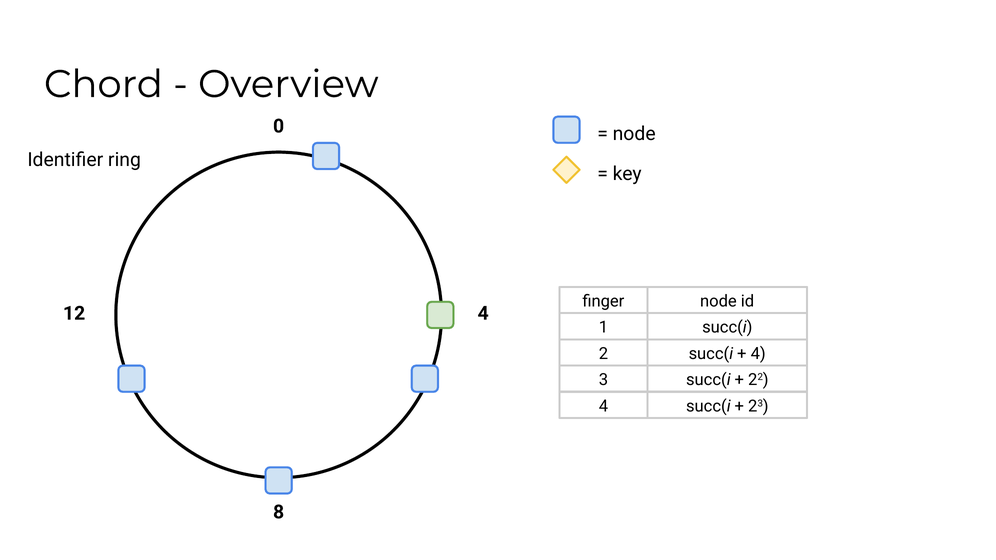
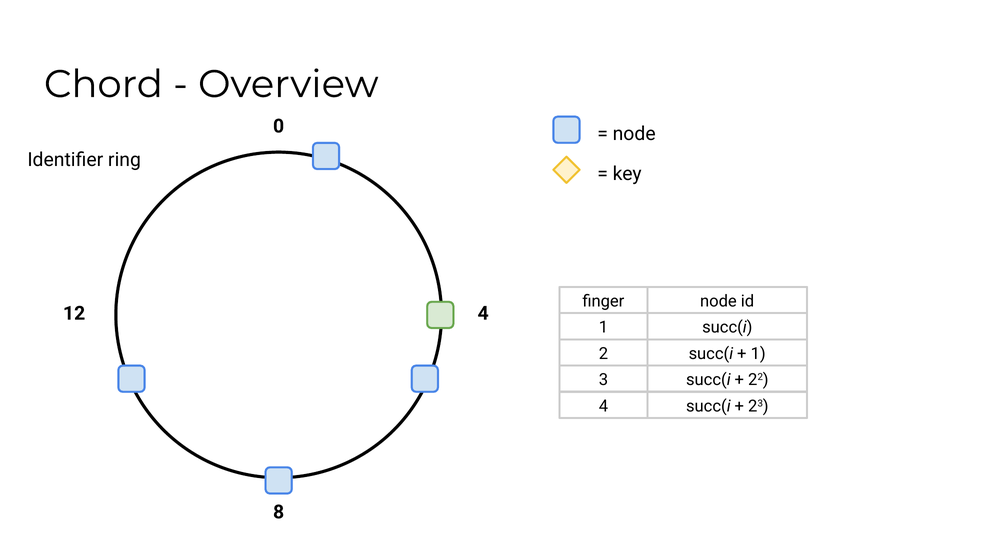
4 at (758, 354): 4 -> 1
